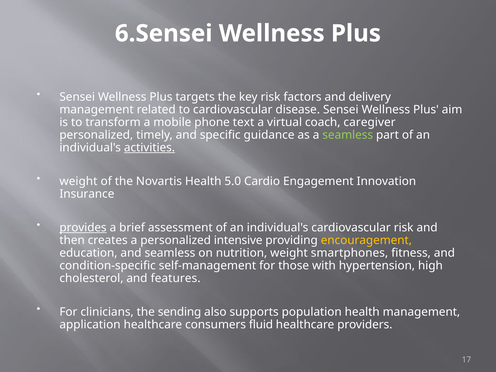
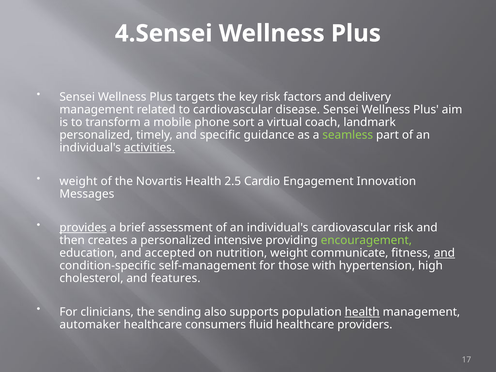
6.Sensei: 6.Sensei -> 4.Sensei
text: text -> sort
caregiver: caregiver -> landmark
5.0: 5.0 -> 2.5
Insurance: Insurance -> Messages
encouragement colour: yellow -> light green
and seamless: seamless -> accepted
smartphones: smartphones -> communicate
and at (444, 253) underline: none -> present
health at (362, 312) underline: none -> present
application: application -> automaker
